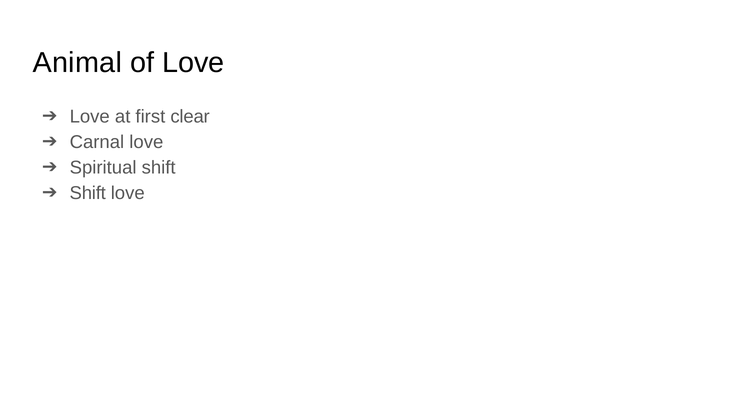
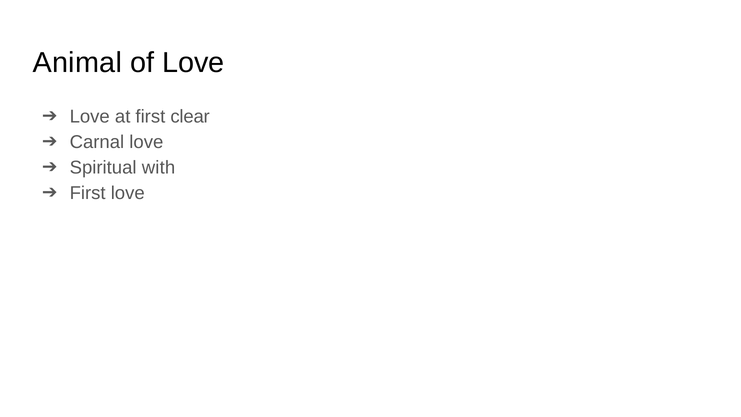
Spiritual shift: shift -> with
Shift at (88, 193): Shift -> First
